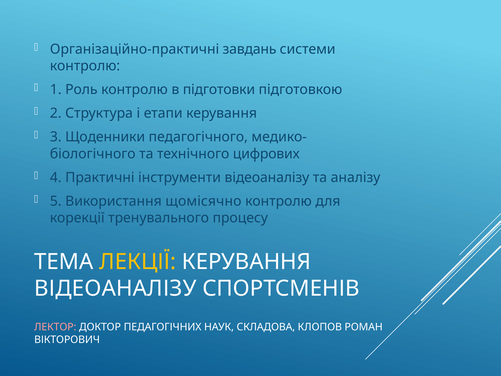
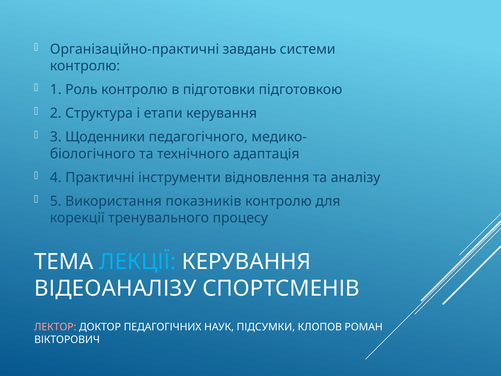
цифрових: цифрових -> адаптація
інструменти відеоаналізу: відеоаналізу -> відновлення
щомісячно: щомісячно -> показників
ЛЕКЦІЇ colour: yellow -> light blue
СКЛАДОВА: СКЛАДОВА -> ПІДСУМКИ
